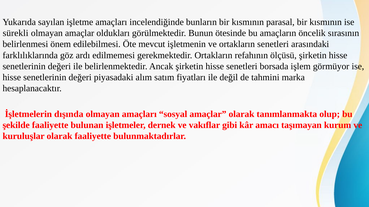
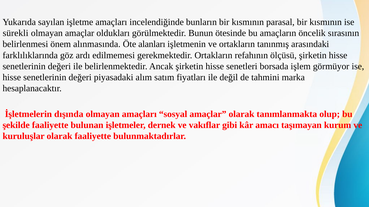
edilebilmesi: edilebilmesi -> alınmasında
mevcut: mevcut -> alanları
ortakların senetleri: senetleri -> tanınmış
